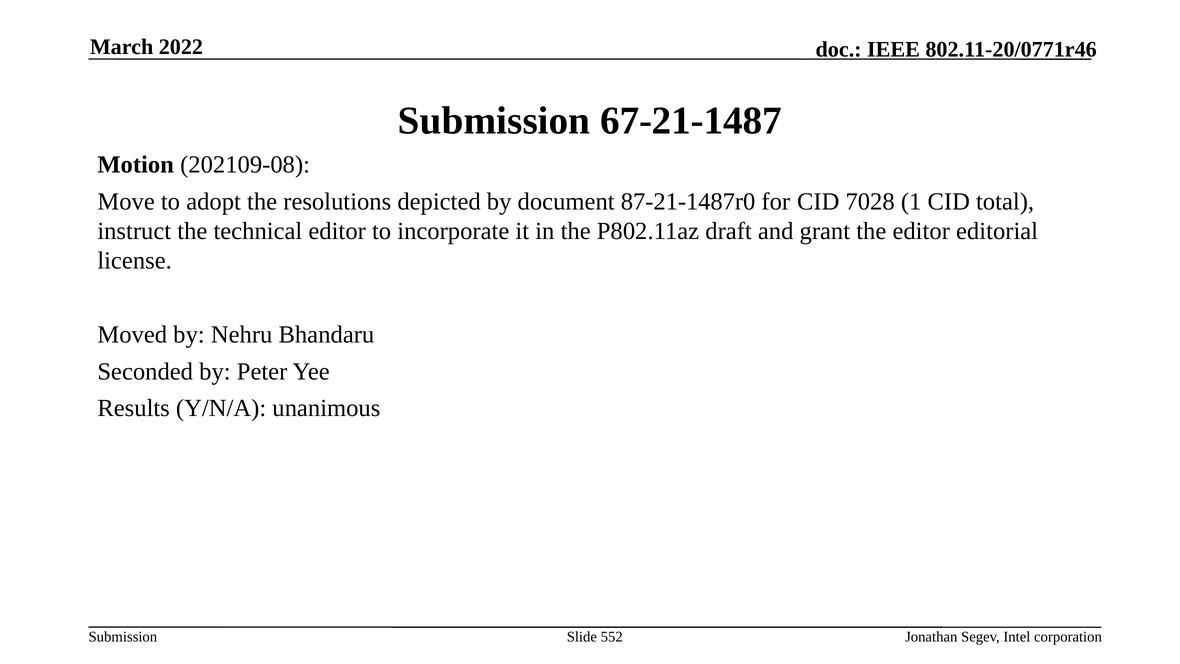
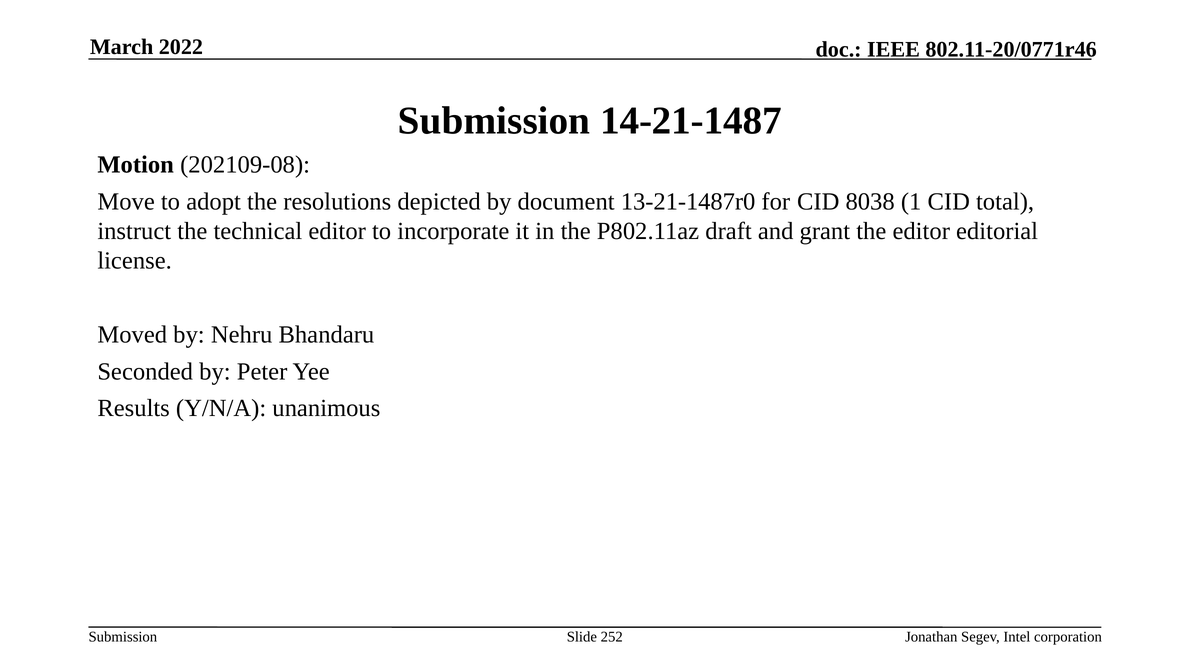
67-21-1487: 67-21-1487 -> 14-21-1487
87-21-1487r0: 87-21-1487r0 -> 13-21-1487r0
7028: 7028 -> 8038
552: 552 -> 252
